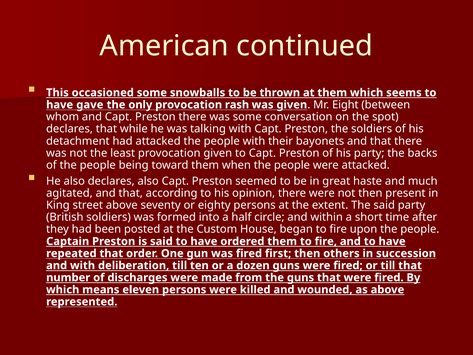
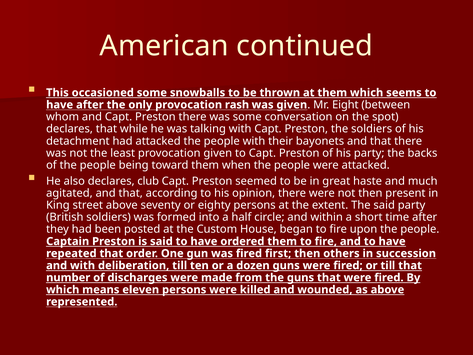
have gave: gave -> after
declares also: also -> club
